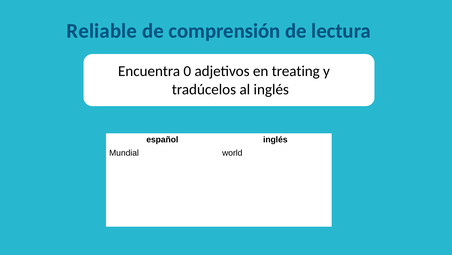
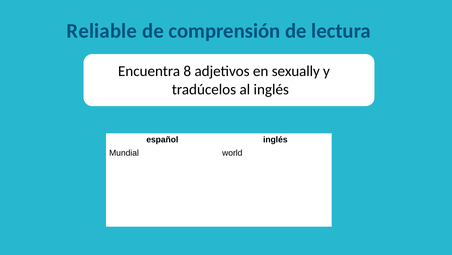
0: 0 -> 8
treating: treating -> sexually
